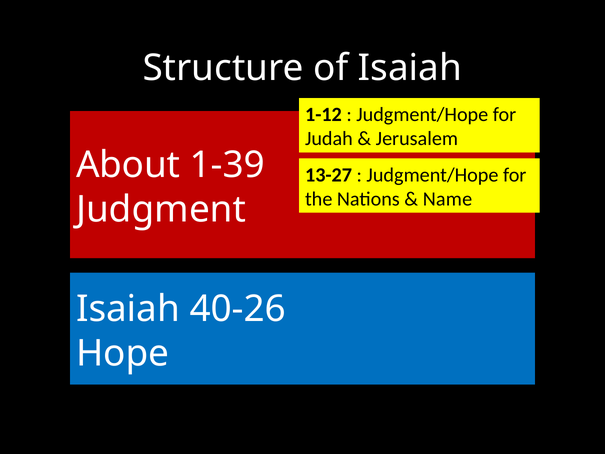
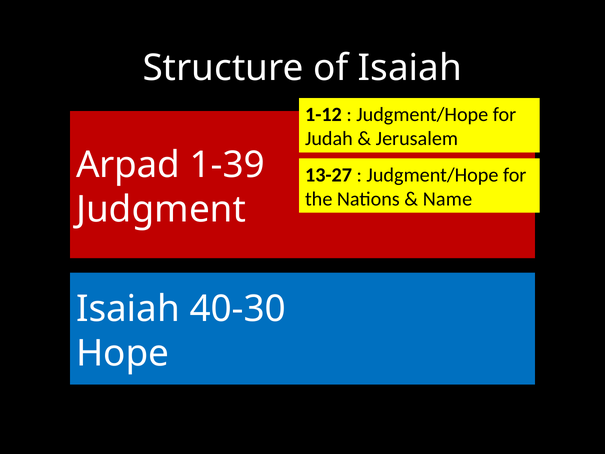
About: About -> Arpad
40-26: 40-26 -> 40-30
